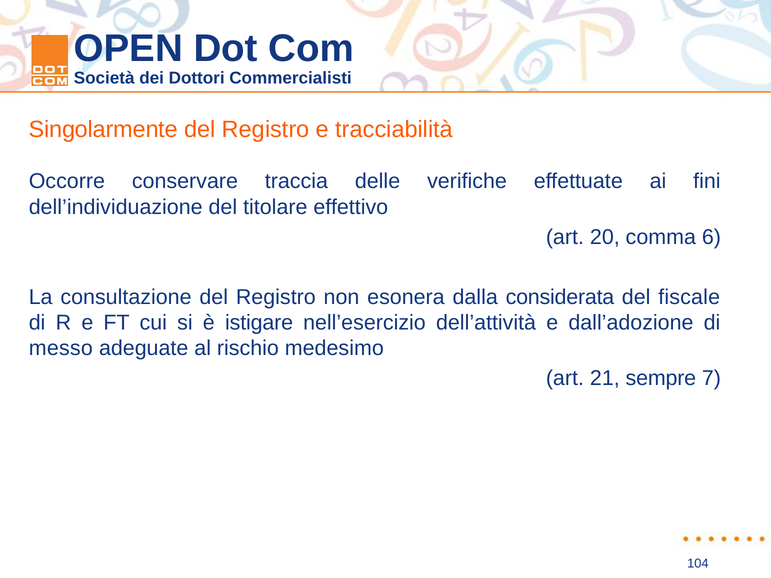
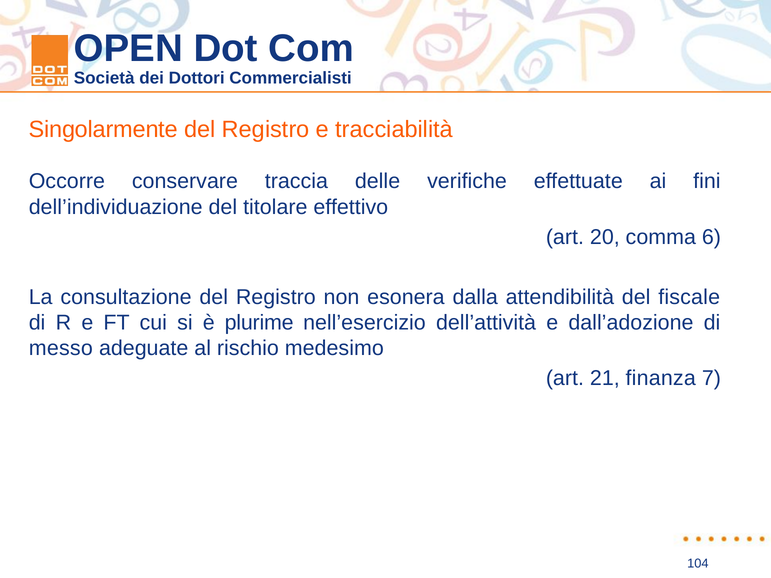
considerata: considerata -> attendibilità
istigare: istigare -> plurime
sempre: sempre -> finanza
